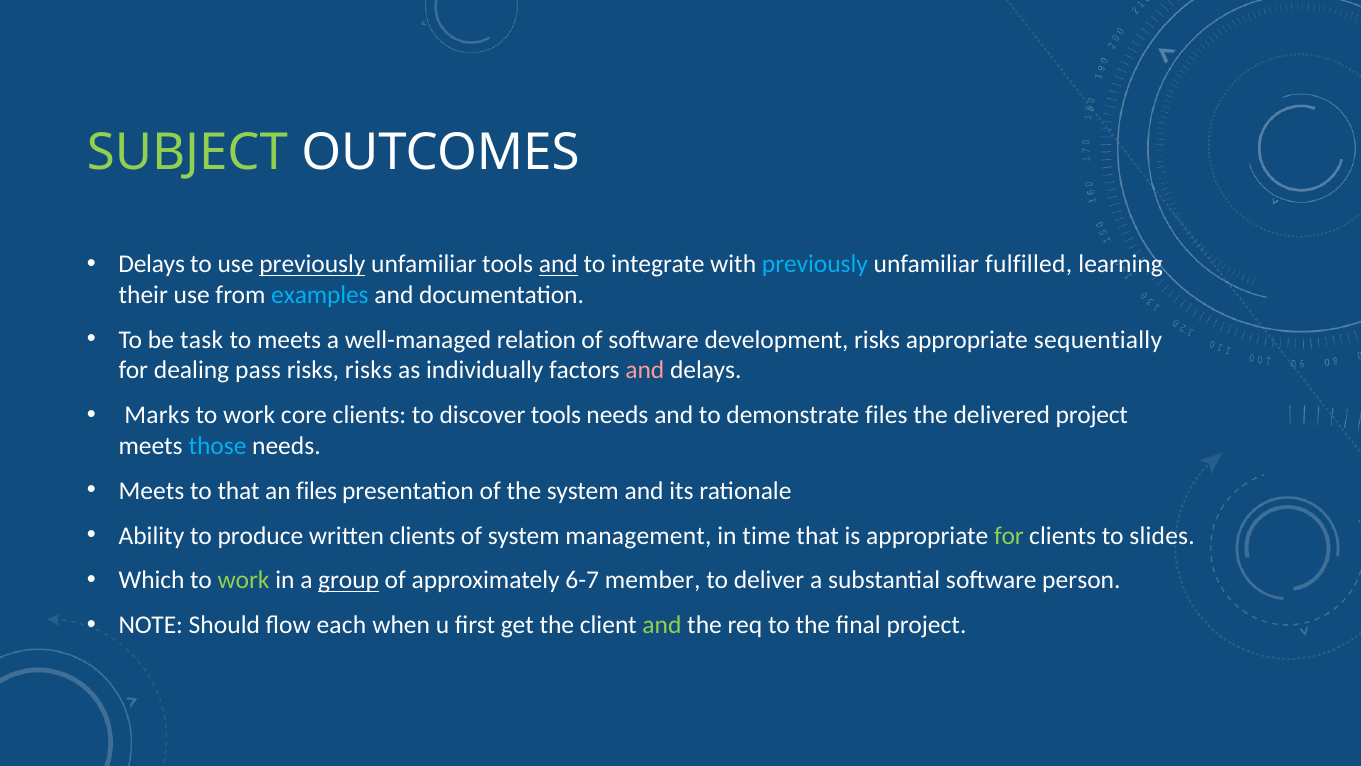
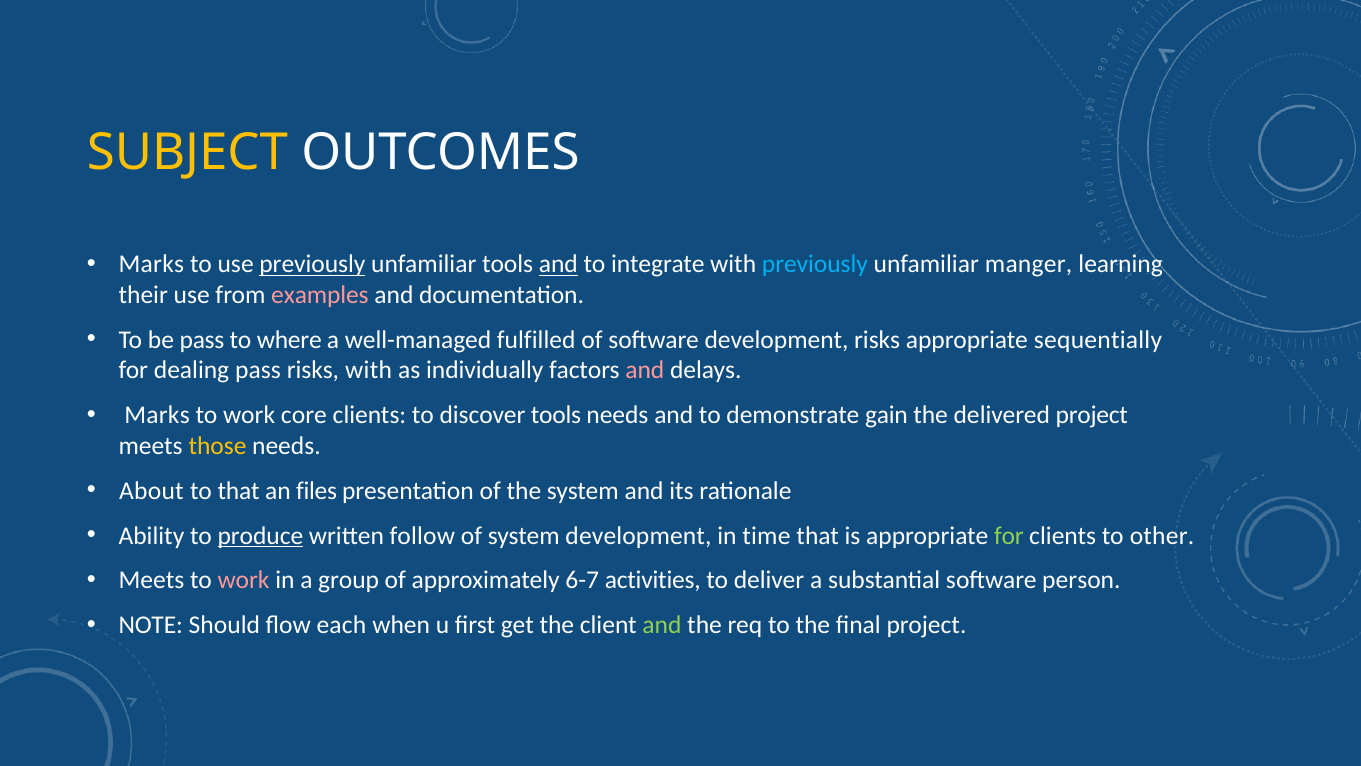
SUBJECT colour: light green -> yellow
Delays at (152, 264): Delays -> Marks
fulfilled: fulfilled -> manger
examples colour: light blue -> pink
be task: task -> pass
to meets: meets -> where
relation: relation -> fulfilled
risks risks: risks -> with
demonstrate files: files -> gain
those colour: light blue -> yellow
Meets at (152, 490): Meets -> About
produce underline: none -> present
written clients: clients -> follow
system management: management -> development
slides: slides -> other
Which at (152, 580): Which -> Meets
work at (244, 580) colour: light green -> pink
group underline: present -> none
member: member -> activities
